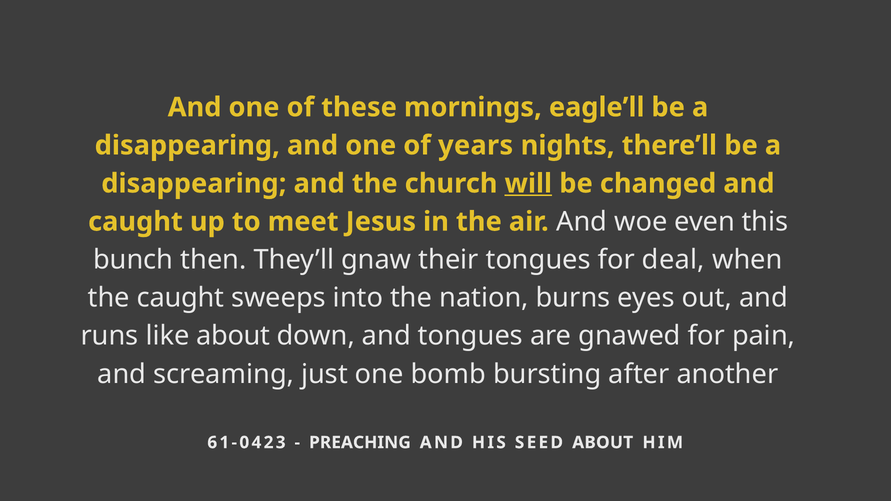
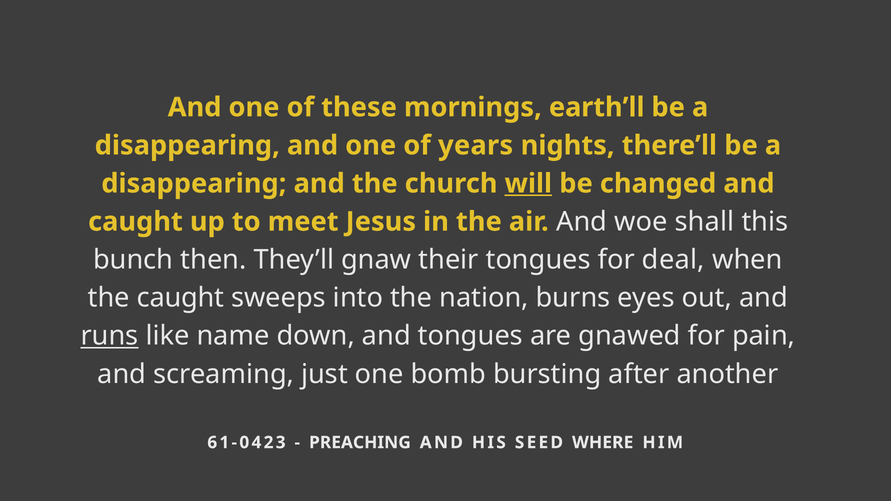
eagle’ll: eagle’ll -> earth’ll
even: even -> shall
runs underline: none -> present
like about: about -> name
SEED ABOUT: ABOUT -> WHERE
